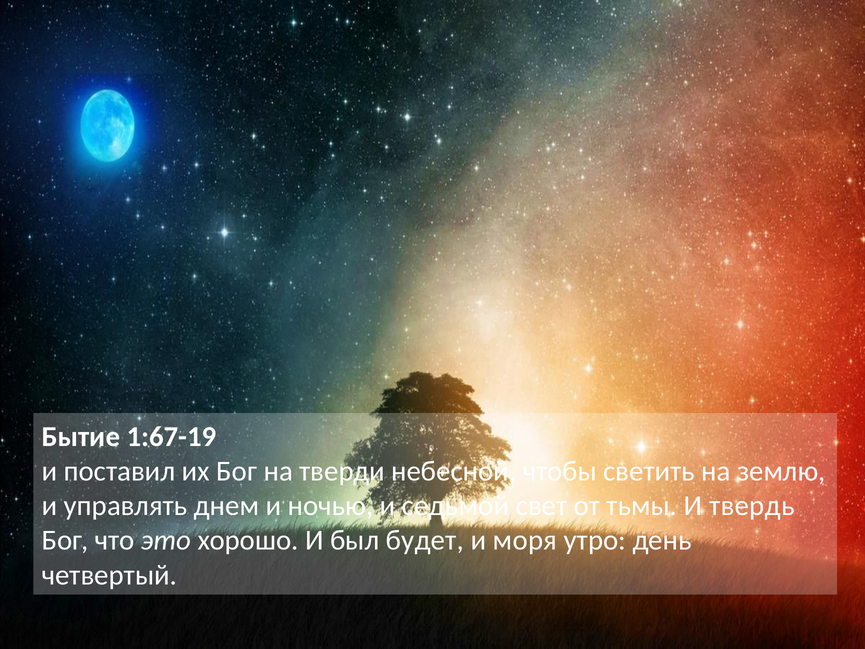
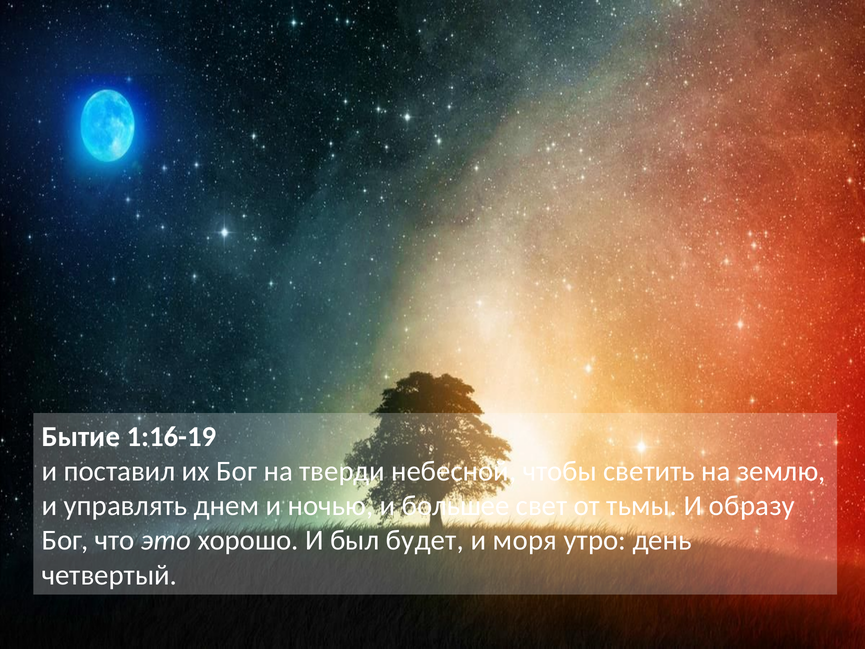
1:67-19: 1:67-19 -> 1:16-19
седьмой: седьмой -> большее
твердь: твердь -> образу
